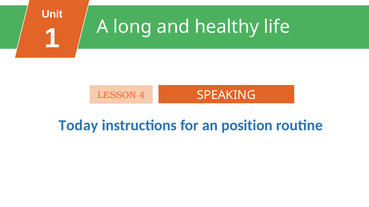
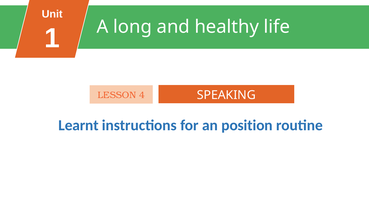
Today: Today -> Learnt
